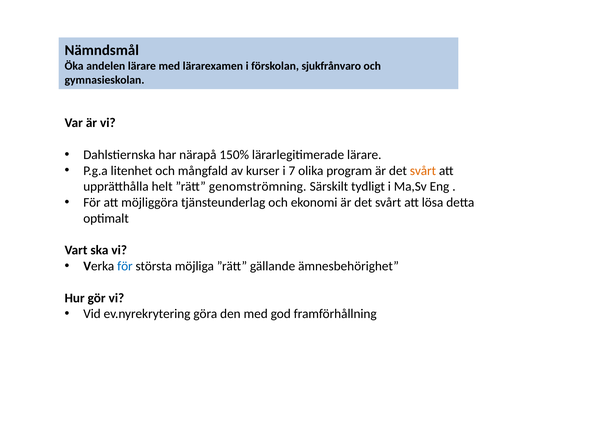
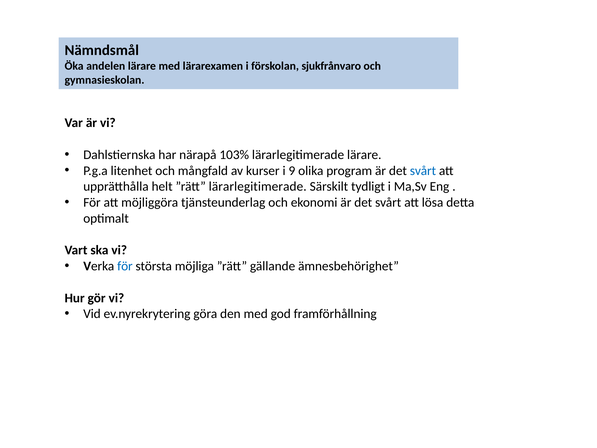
150%: 150% -> 103%
7: 7 -> 9
svårt at (423, 171) colour: orange -> blue
”rätt genomströmning: genomströmning -> lärarlegitimerade
